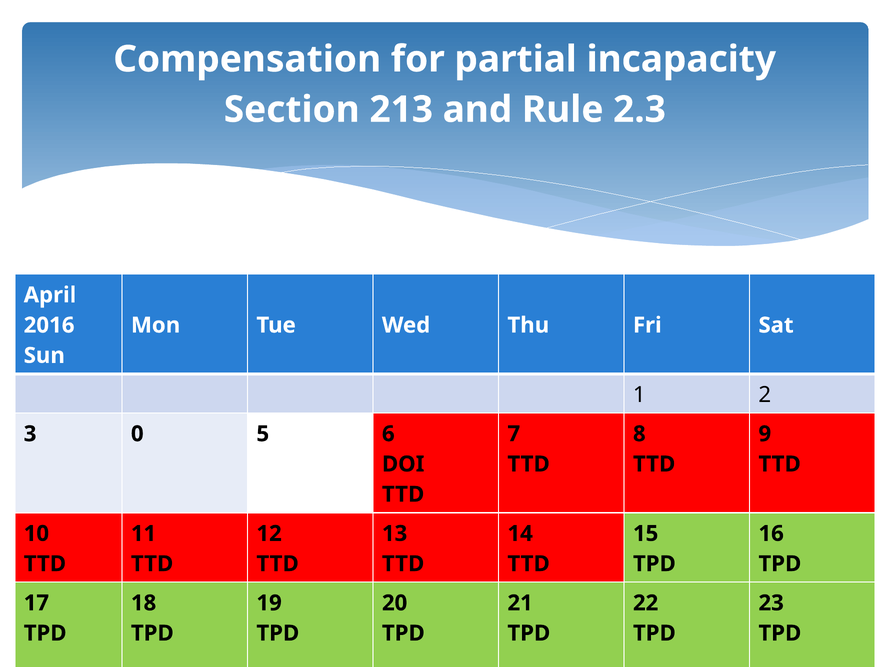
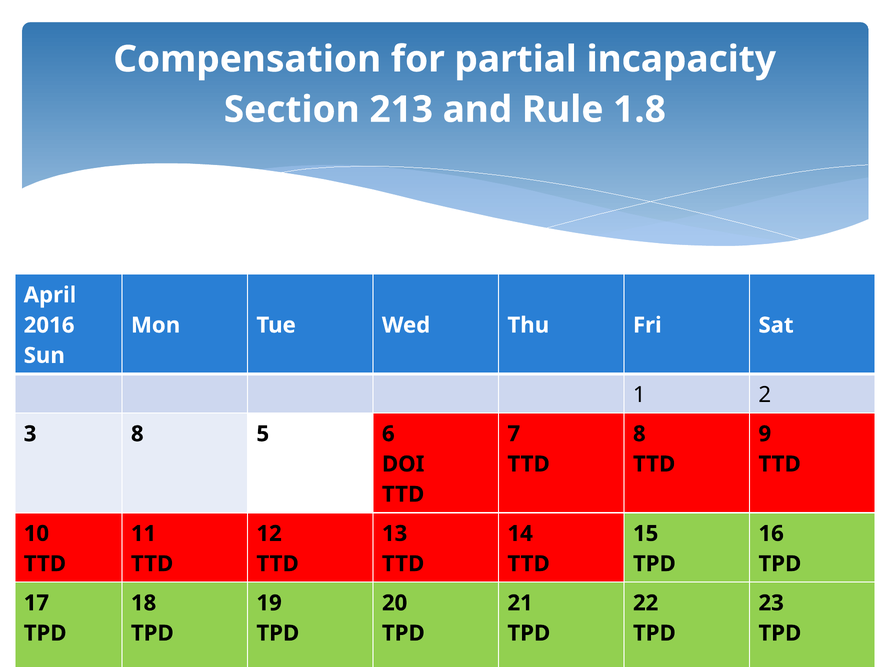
2.3: 2.3 -> 1.8
3 0: 0 -> 8
